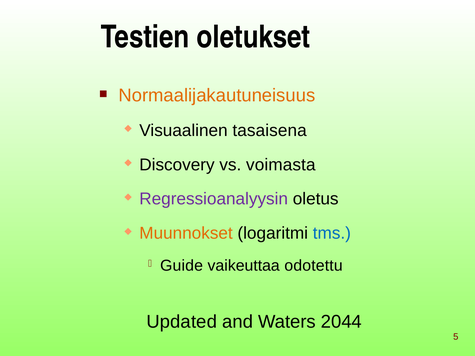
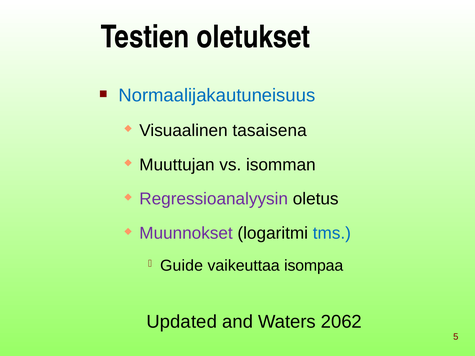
Normaalijakautuneisuus colour: orange -> blue
Discovery: Discovery -> Muuttujan
voimasta: voimasta -> isomman
Muunnokset colour: orange -> purple
odotettu: odotettu -> isompaa
2044: 2044 -> 2062
